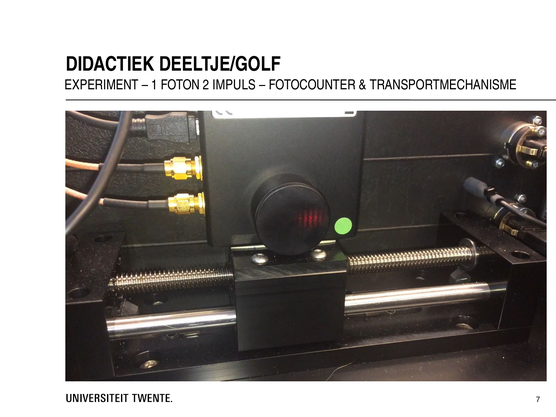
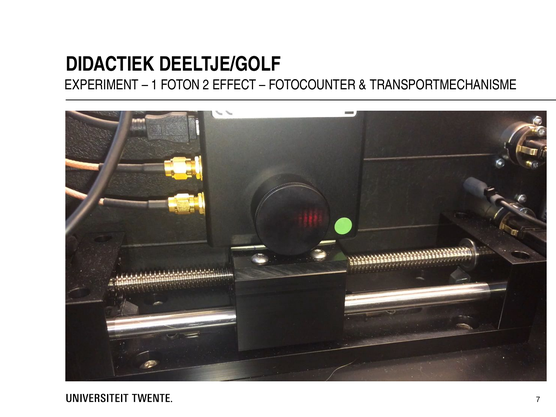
IMPULS: IMPULS -> EFFECT
